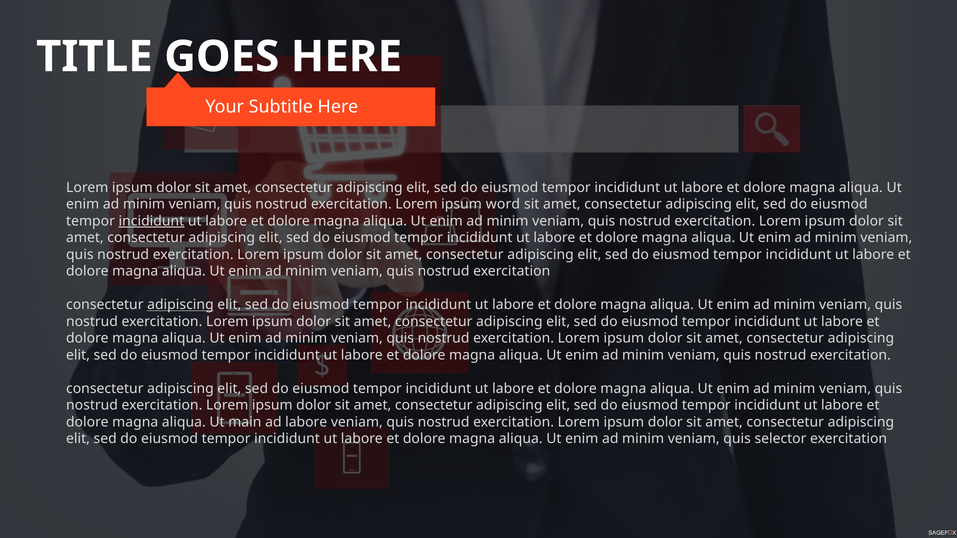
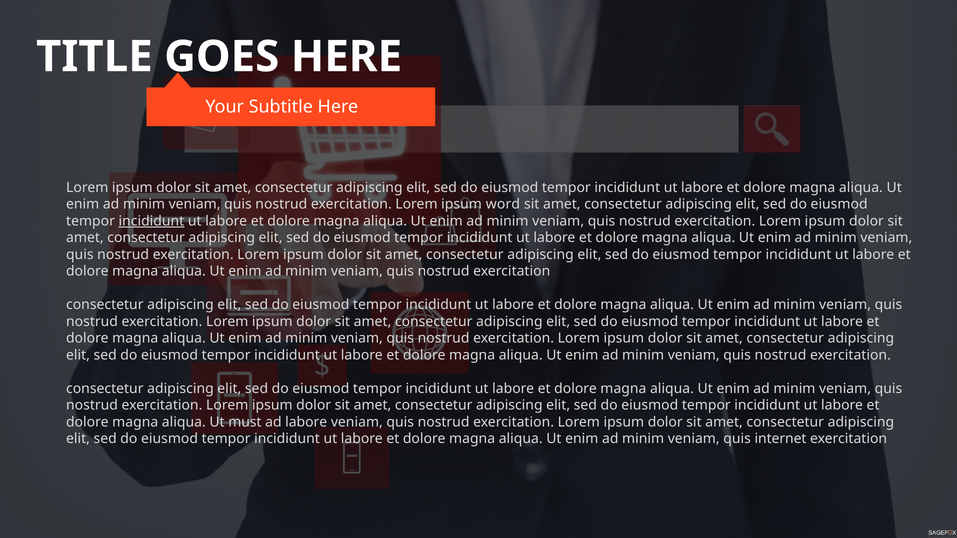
adipiscing at (180, 305) underline: present -> none
main: main -> must
selector: selector -> internet
